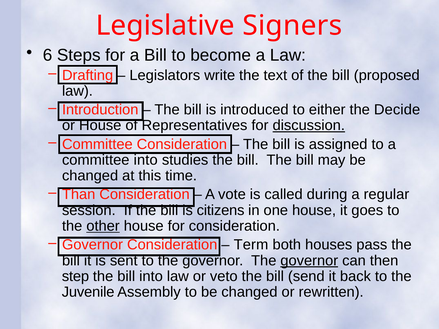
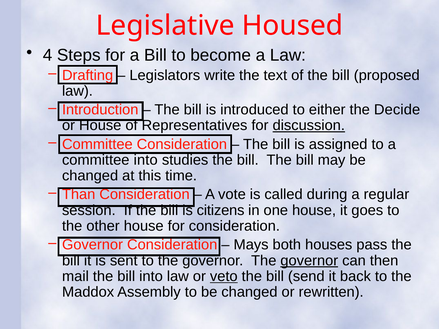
Signers: Signers -> Housed
6: 6 -> 4
other underline: present -> none
Term: Term -> Mays
step: step -> mail
veto underline: none -> present
Juvenile: Juvenile -> Maddox
